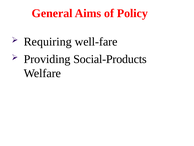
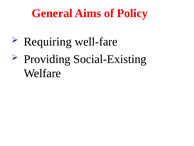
Social-Products: Social-Products -> Social-Existing
